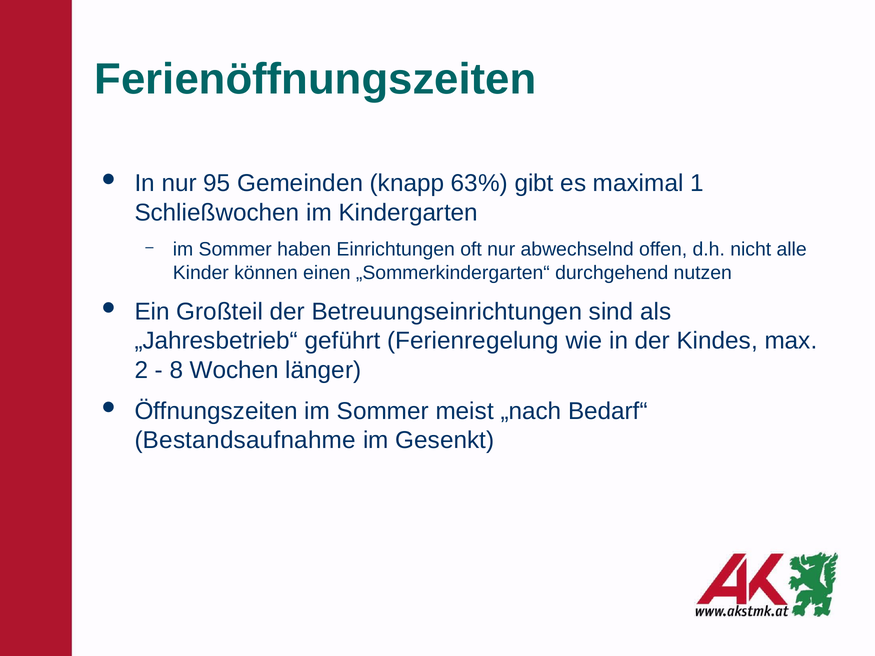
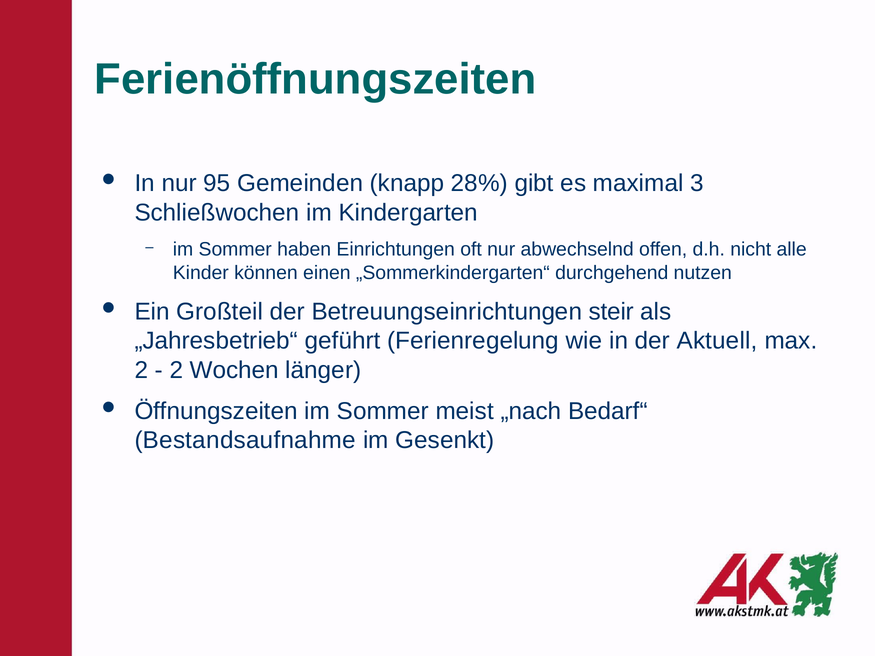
63%: 63% -> 28%
1: 1 -> 3
sind: sind -> steir
Kindes: Kindes -> Aktuell
8 at (176, 370): 8 -> 2
